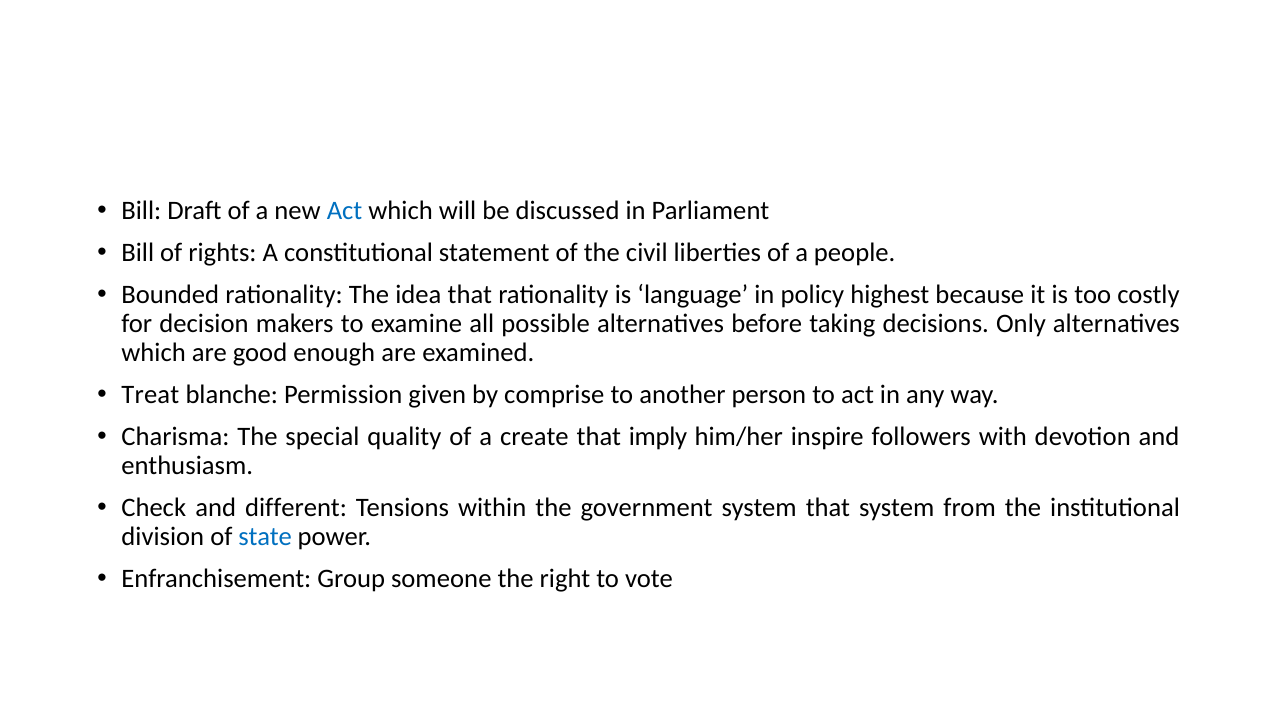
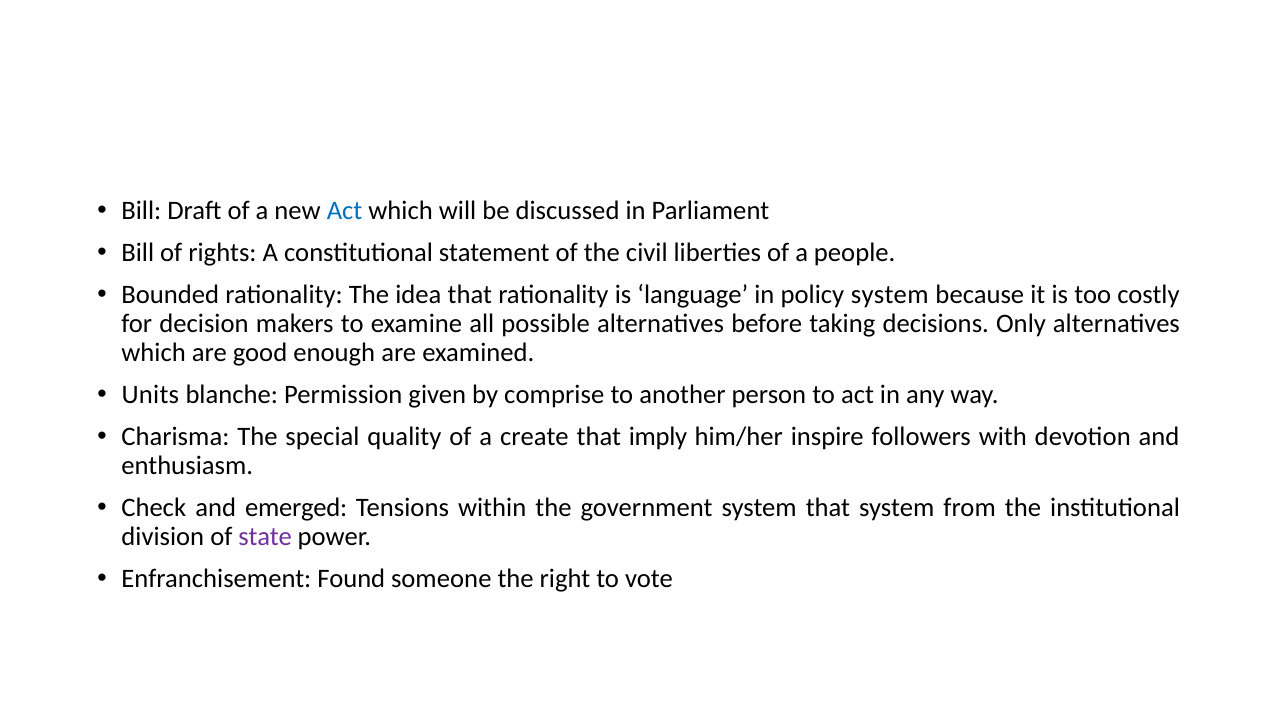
policy highest: highest -> system
Treat: Treat -> Units
different: different -> emerged
state colour: blue -> purple
Group: Group -> Found
